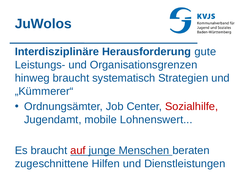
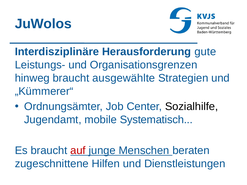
systematisch: systematisch -> ausgewählte
Sozialhilfe colour: red -> black
Lohnenswert: Lohnenswert -> Systematisch
